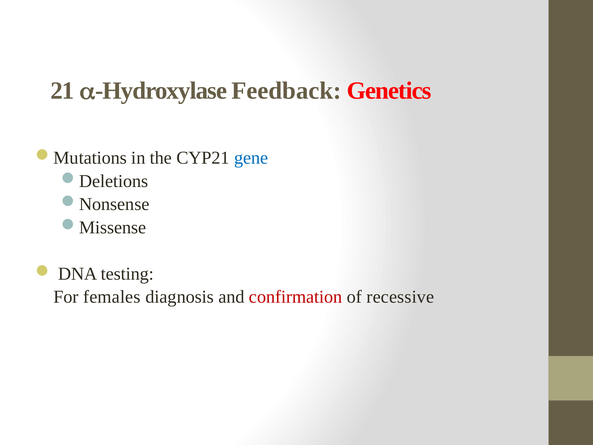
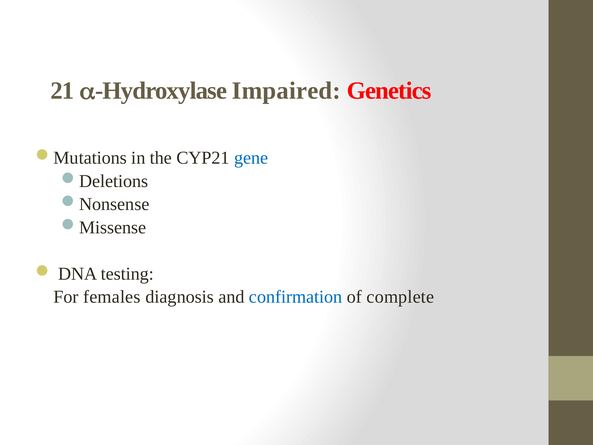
Feedback: Feedback -> Impaired
confirmation colour: red -> blue
recessive: recessive -> complete
